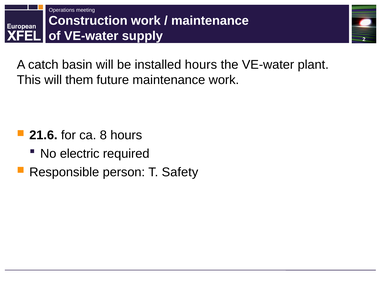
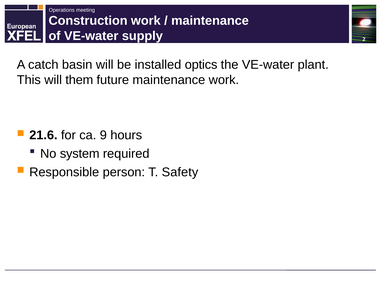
installed hours: hours -> optics
8: 8 -> 9
electric: electric -> system
